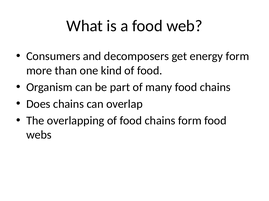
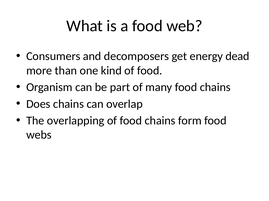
energy form: form -> dead
